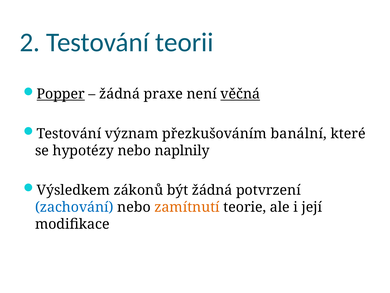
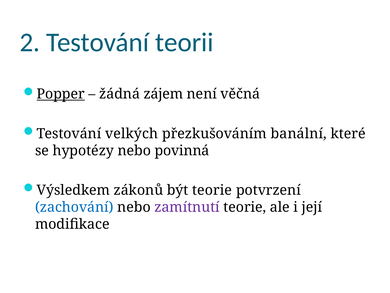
praxe: praxe -> zájem
věčná underline: present -> none
význam: význam -> velkých
naplnily: naplnily -> povinná
být žádná: žádná -> teorie
zamítnutí colour: orange -> purple
